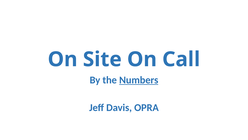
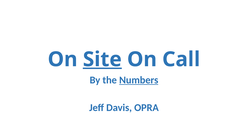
Site underline: none -> present
